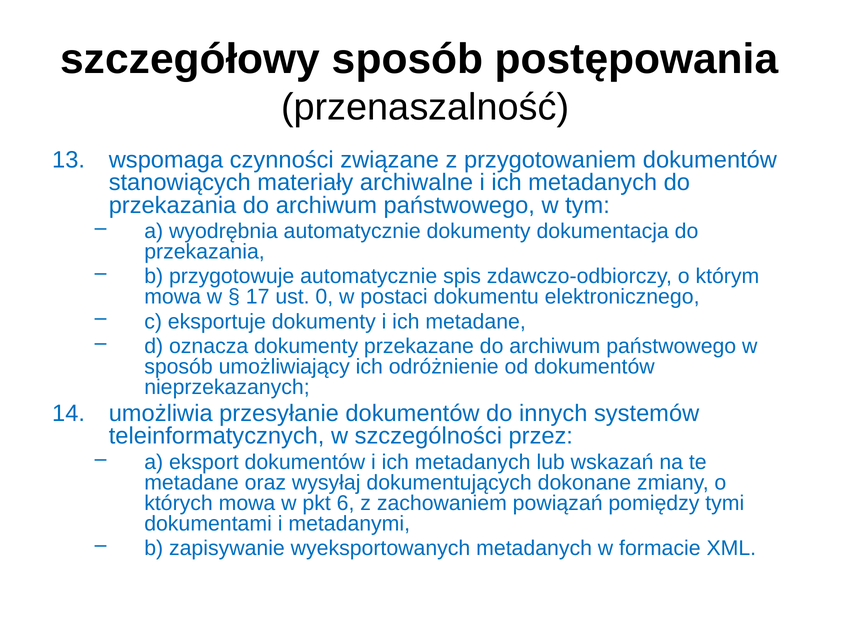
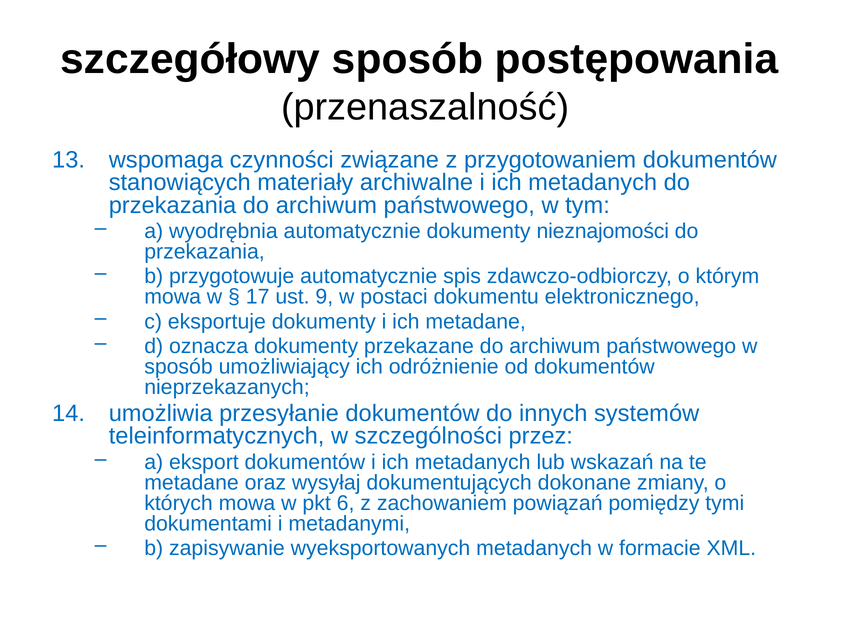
dokumentacja: dokumentacja -> nieznajomości
0: 0 -> 9
